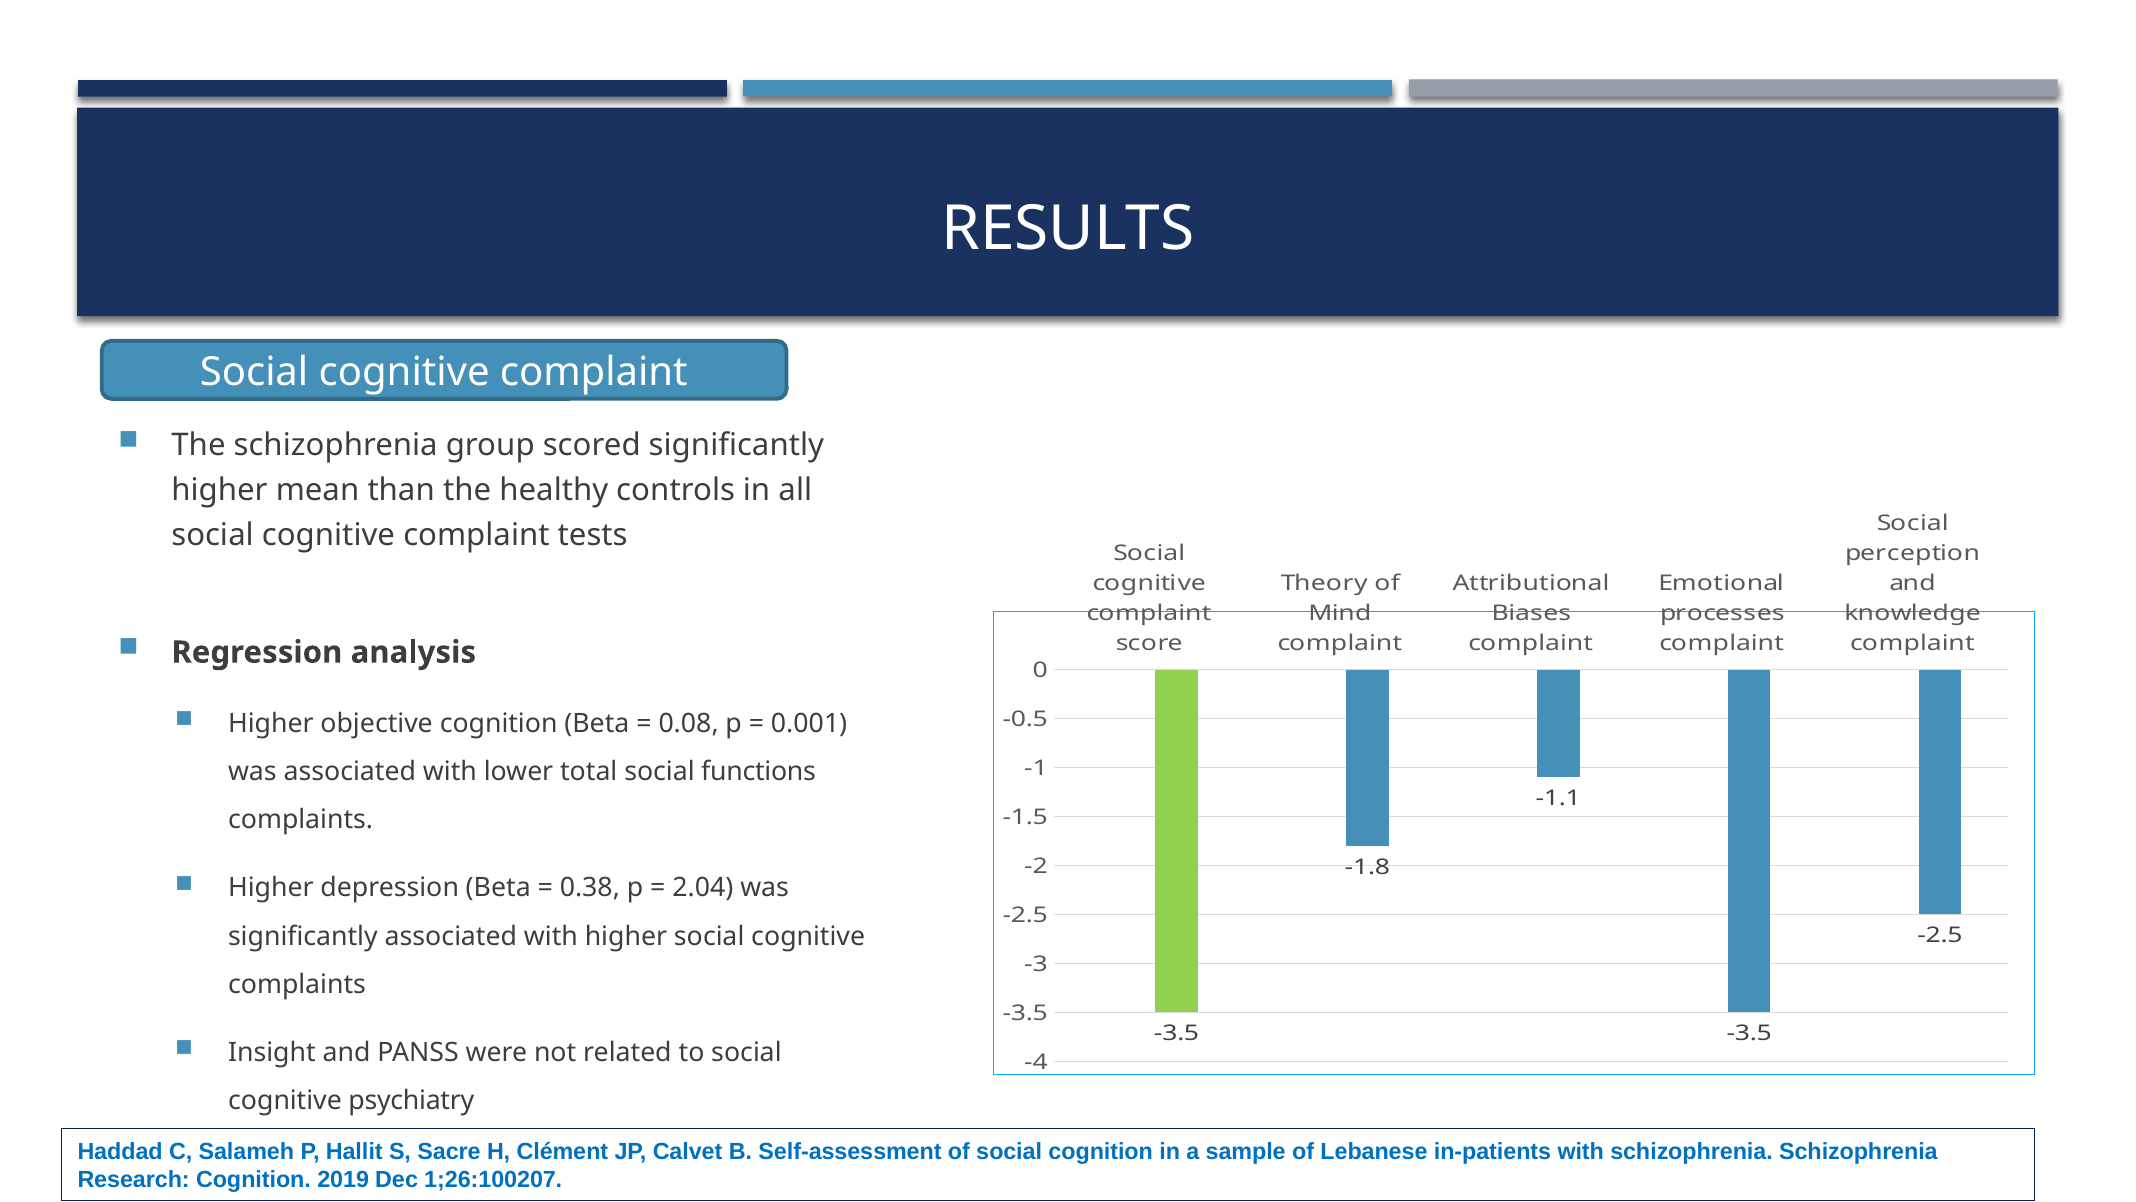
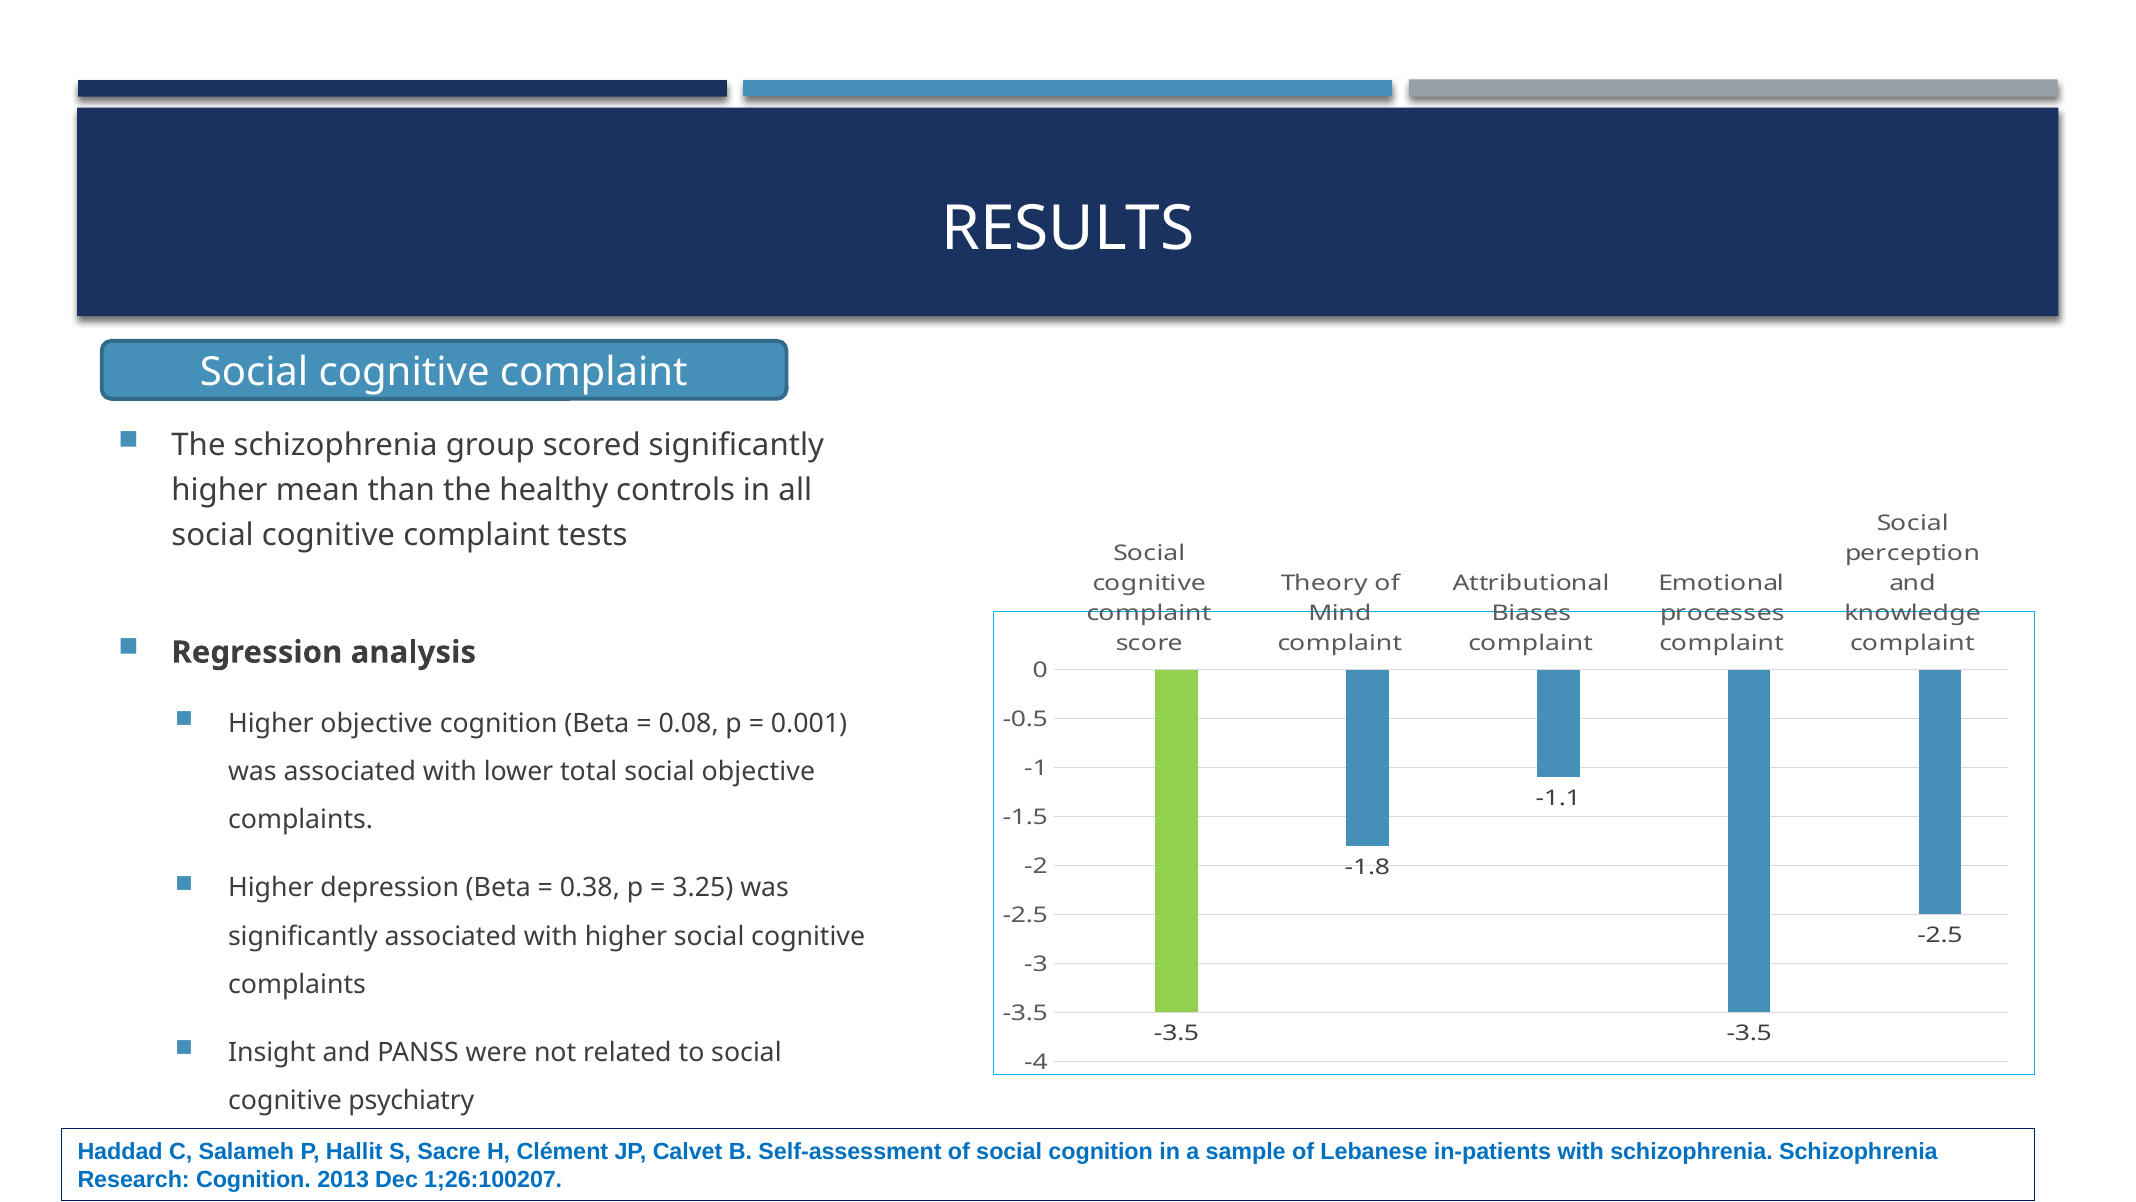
social functions: functions -> objective
2.04: 2.04 -> 3.25
2019: 2019 -> 2013
